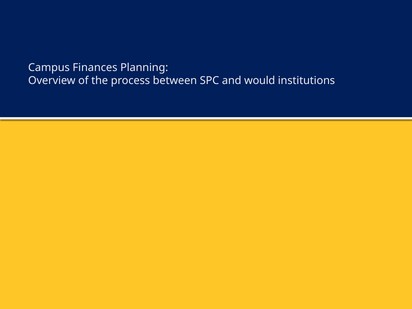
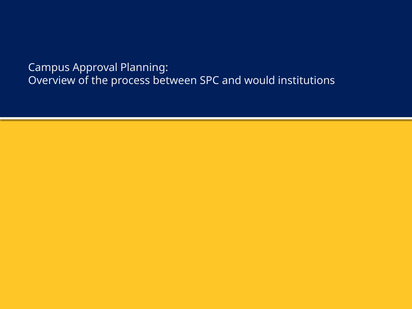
Finances: Finances -> Approval
